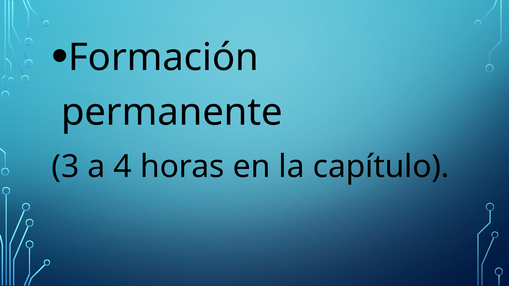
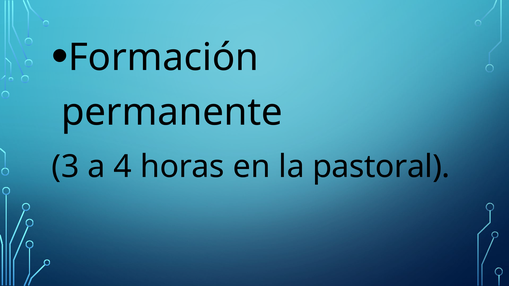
capítulo: capítulo -> pastoral
